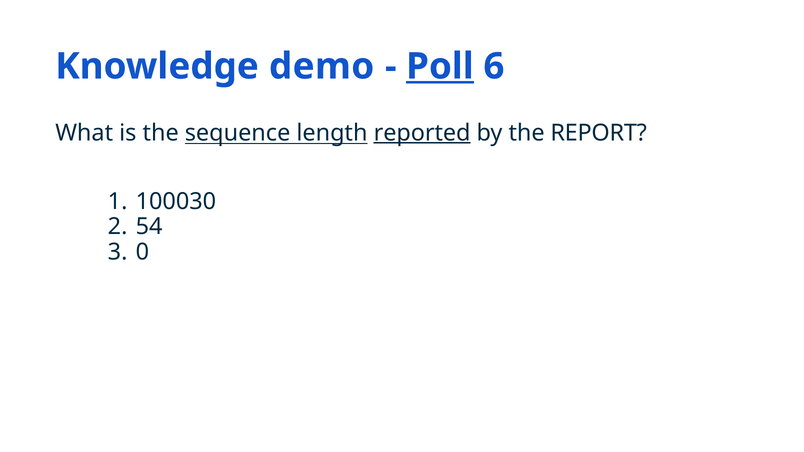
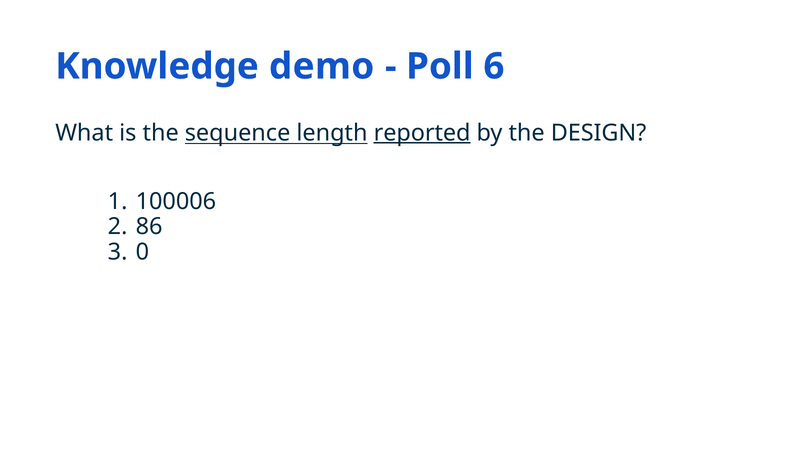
Poll underline: present -> none
REPORT: REPORT -> DESIGN
100030: 100030 -> 100006
54: 54 -> 86
